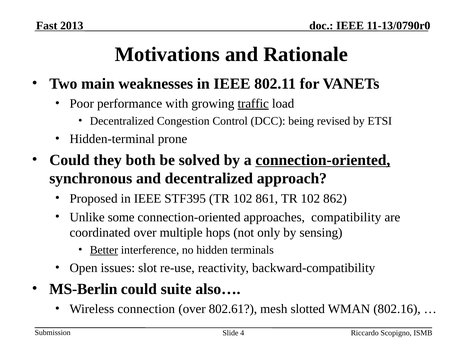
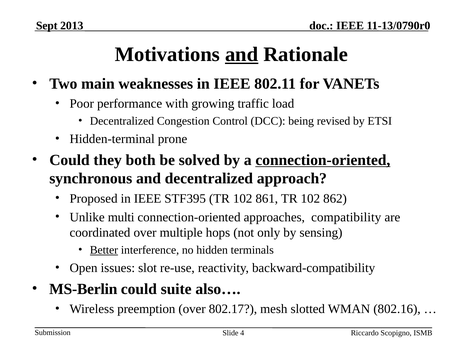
Fast: Fast -> Sept
and at (242, 55) underline: none -> present
traffic underline: present -> none
some: some -> multi
connection: connection -> preemption
802.61: 802.61 -> 802.17
